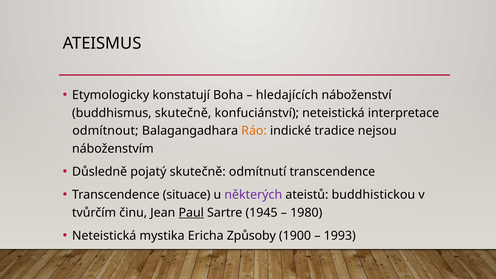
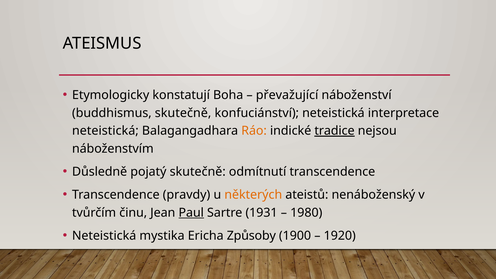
hledajících: hledajících -> převažující
odmítnout at (105, 131): odmítnout -> neteistická
tradice underline: none -> present
situace: situace -> pravdy
některých colour: purple -> orange
buddhistickou: buddhistickou -> nenáboženský
1945: 1945 -> 1931
1993: 1993 -> 1920
